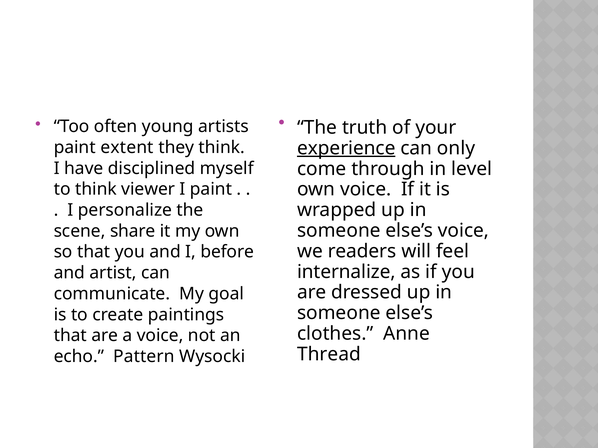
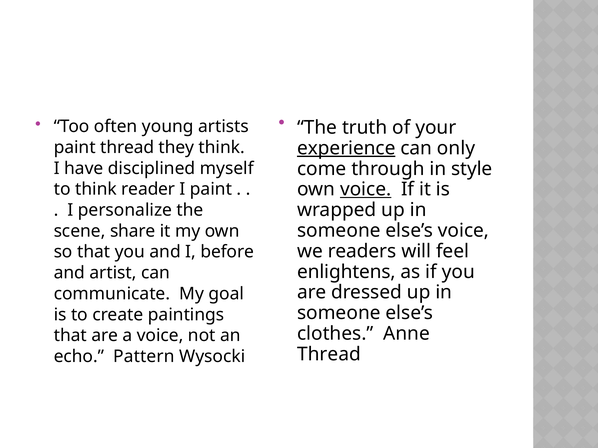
paint extent: extent -> thread
level: level -> style
voice at (366, 190) underline: none -> present
viewer: viewer -> reader
internalize: internalize -> enlightens
